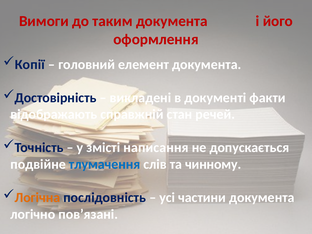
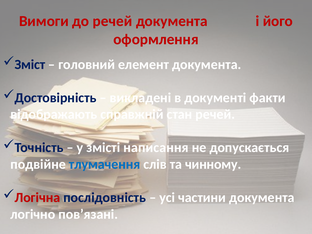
до таким: таким -> речей
Копії: Копії -> Зміст
Логічна colour: orange -> red
